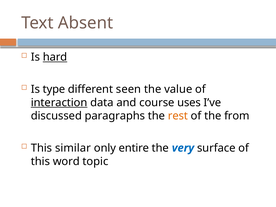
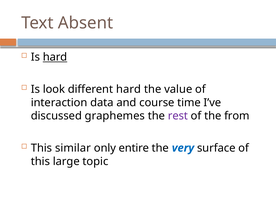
type: type -> look
different seen: seen -> hard
interaction underline: present -> none
uses: uses -> time
paragraphs: paragraphs -> graphemes
rest colour: orange -> purple
word: word -> large
